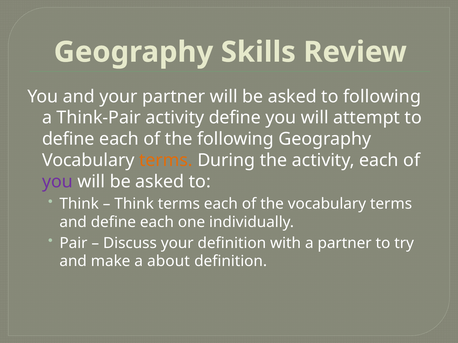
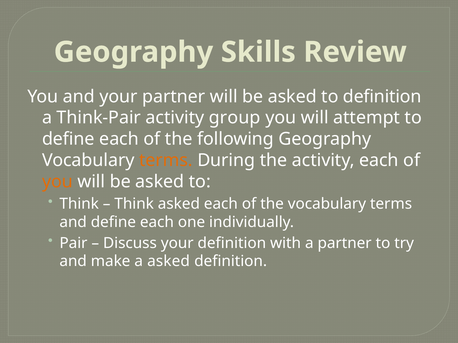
to following: following -> definition
activity define: define -> group
you at (57, 182) colour: purple -> orange
Think terms: terms -> asked
a about: about -> asked
